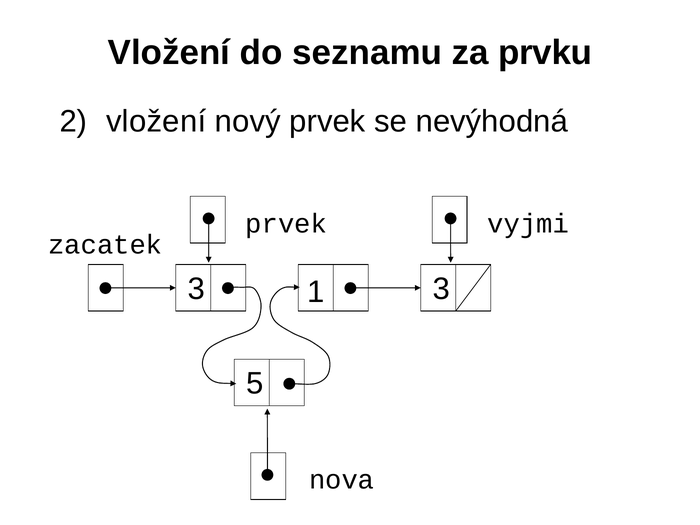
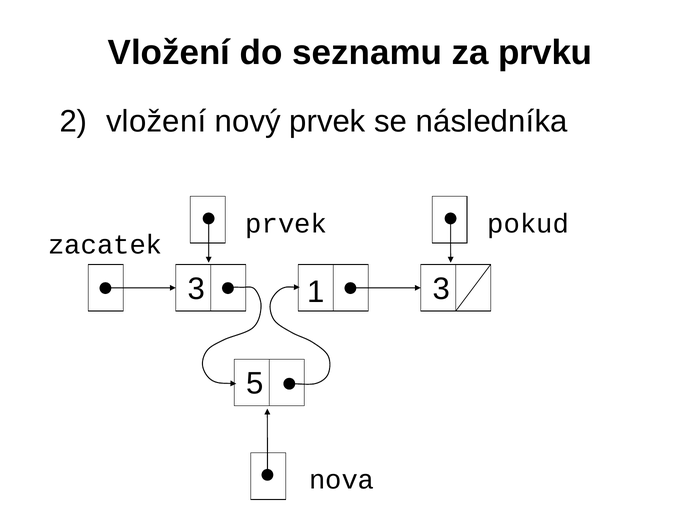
nevýhodná: nevýhodná -> následníka
vyjmi: vyjmi -> pokud
